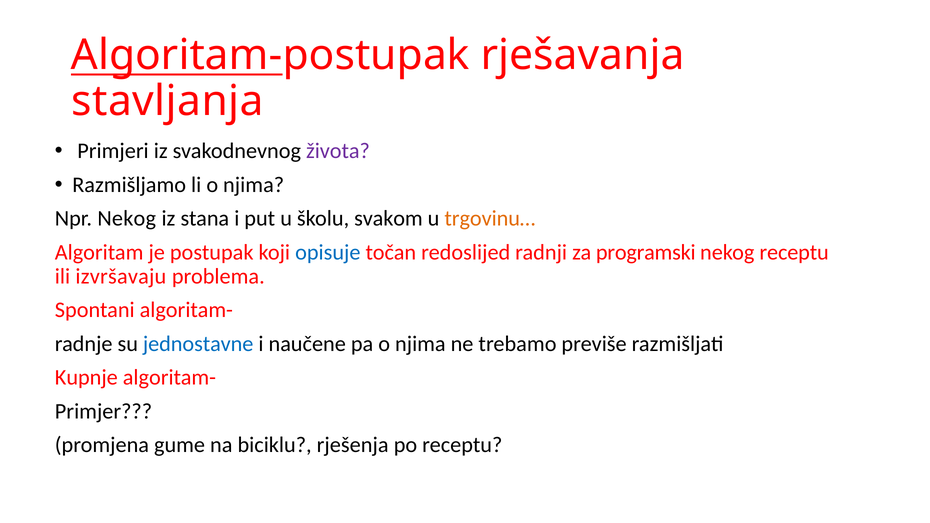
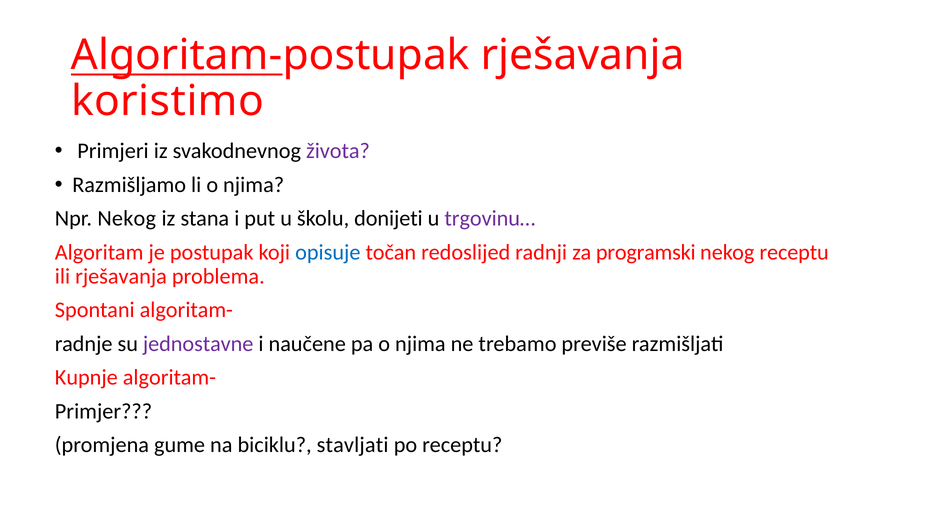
stavljanja: stavljanja -> koristimo
svakom: svakom -> donijeti
trgovinu… colour: orange -> purple
ili izvršavaju: izvršavaju -> rješavanja
jednostavne colour: blue -> purple
rješenja: rješenja -> stavljati
